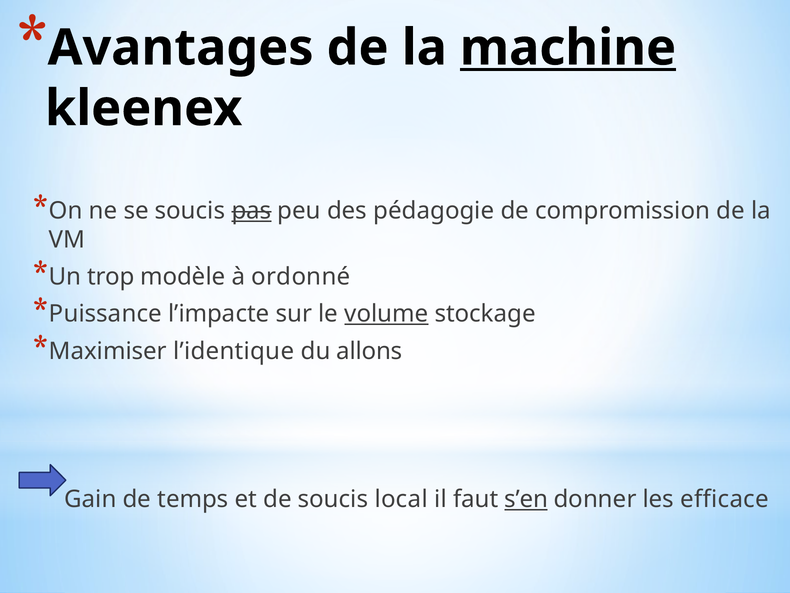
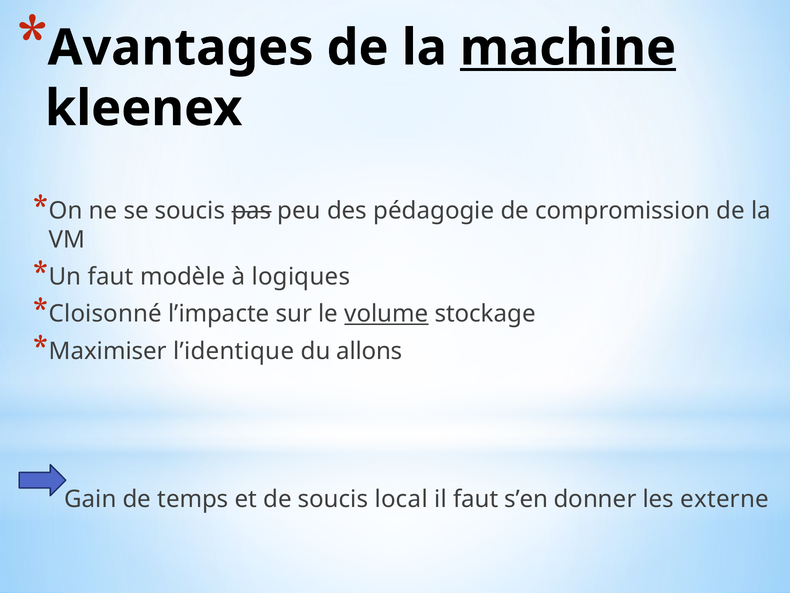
pas underline: present -> none
Un trop: trop -> faut
ordonné: ordonné -> logiques
Puissance: Puissance -> Cloisonné
s’en underline: present -> none
efficace: efficace -> externe
